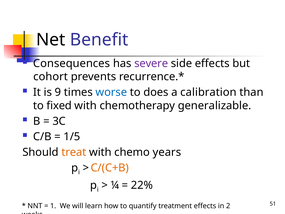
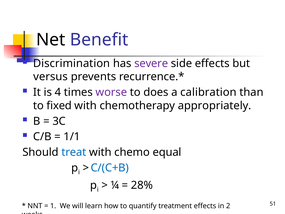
Consequences: Consequences -> Discrimination
cohort: cohort -> versus
9: 9 -> 4
worse colour: blue -> purple
generalizable: generalizable -> appropriately
1/5: 1/5 -> 1/1
treat colour: orange -> blue
years: years -> equal
C/(C+B colour: orange -> blue
22%: 22% -> 28%
